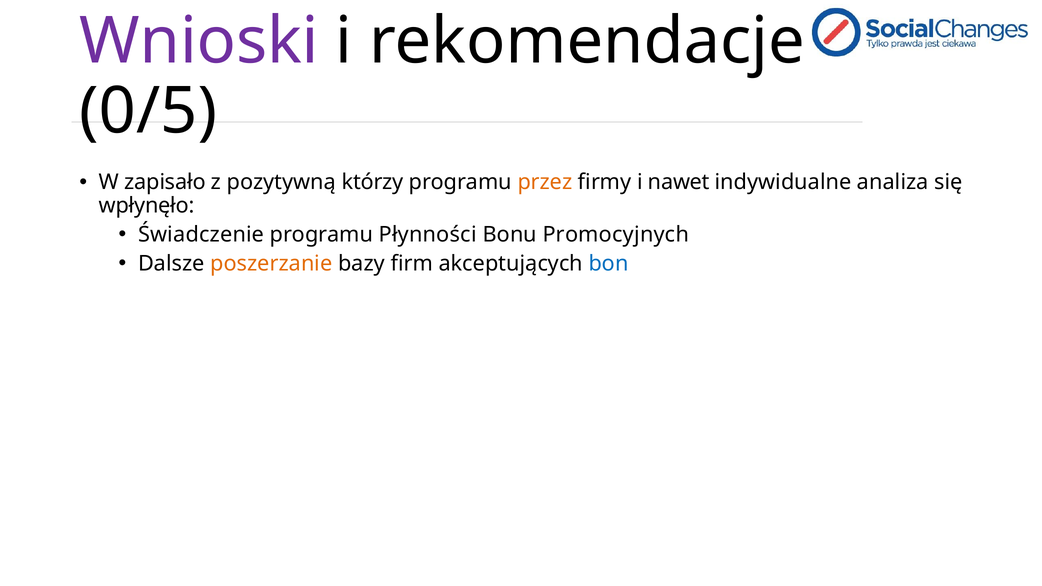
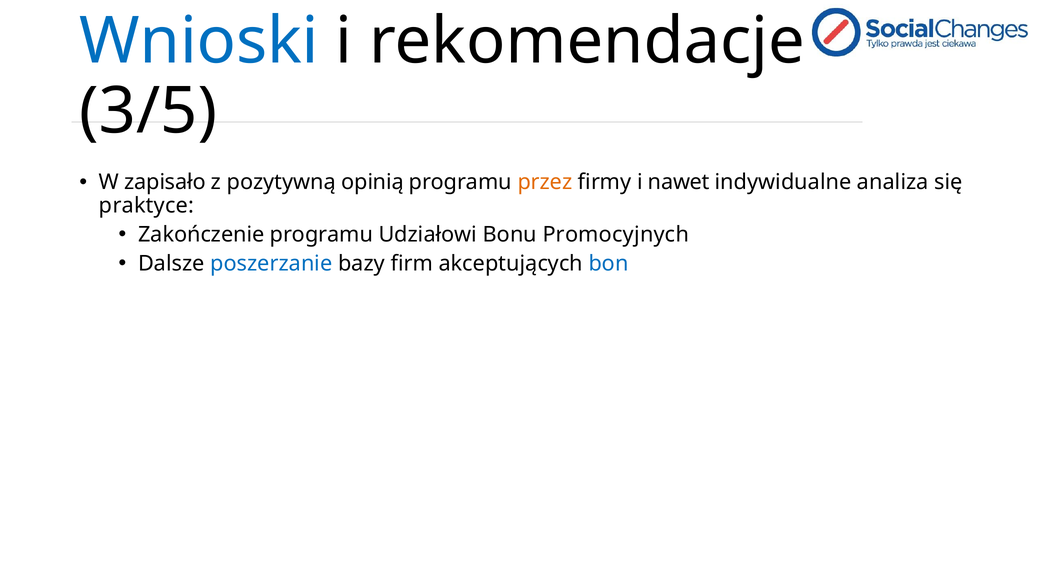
Wnioski colour: purple -> blue
0/5: 0/5 -> 3/5
którzy: którzy -> opinią
wpłynęło: wpłynęło -> praktyce
Świadczenie: Świadczenie -> Zakończenie
Płynności: Płynności -> Udziałowi
poszerzanie colour: orange -> blue
